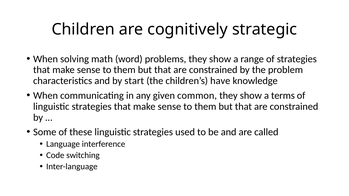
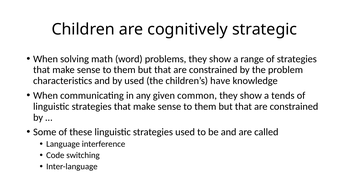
by start: start -> used
terms: terms -> tends
